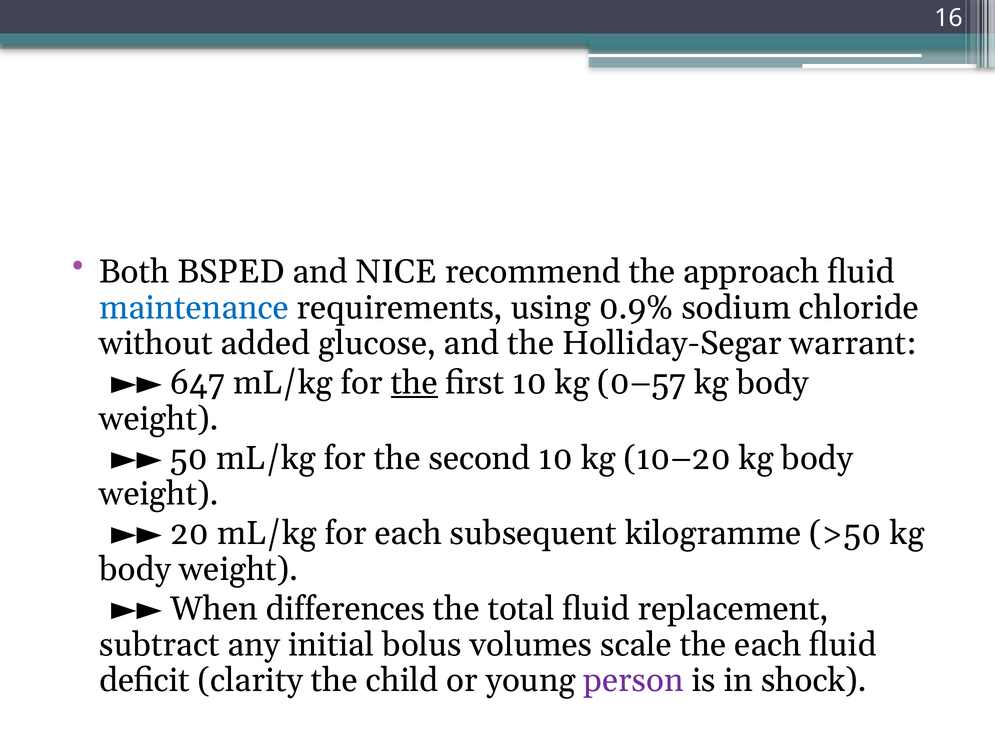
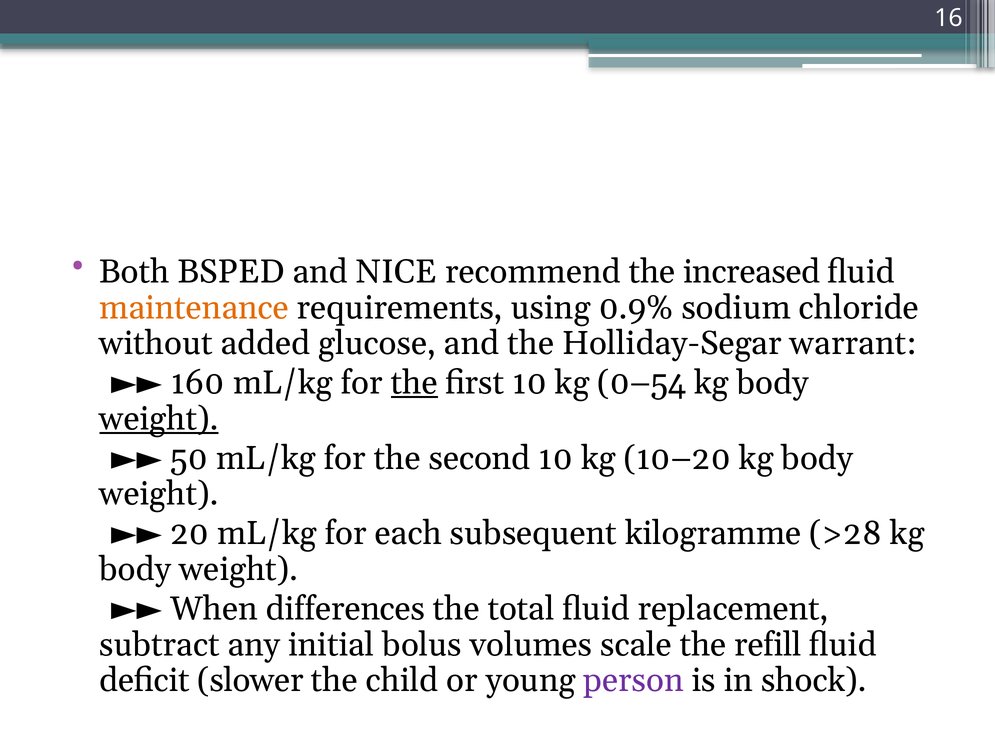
approach: approach -> increased
maintenance colour: blue -> orange
647: 647 -> 160
0–57: 0–57 -> 0–54
weight at (159, 419) underline: none -> present
>50: >50 -> >28
the each: each -> refill
clarity: clarity -> slower
